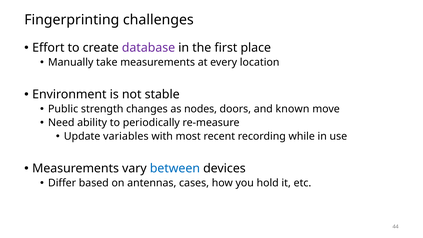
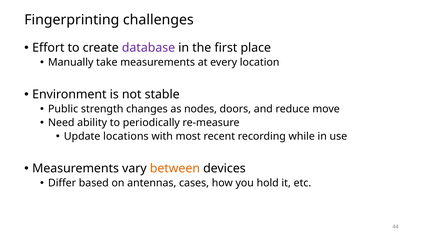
known: known -> reduce
variables: variables -> locations
between colour: blue -> orange
